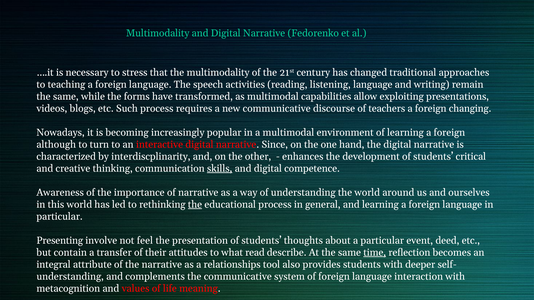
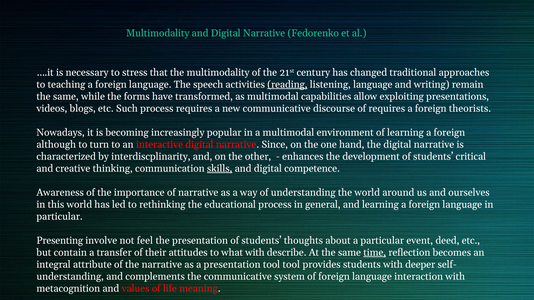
reading underline: none -> present
of teachers: teachers -> requires
changing: changing -> theorists
the at (195, 205) underline: present -> none
what read: read -> with
a relationships: relationships -> presentation
tool also: also -> tool
